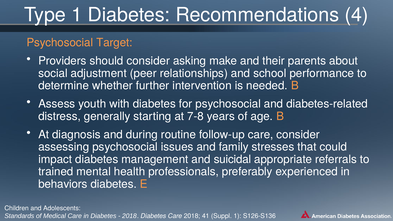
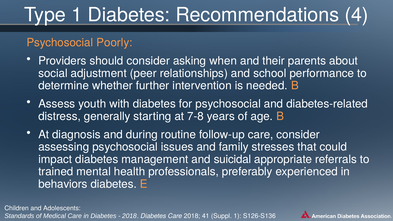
Target: Target -> Poorly
make: make -> when
